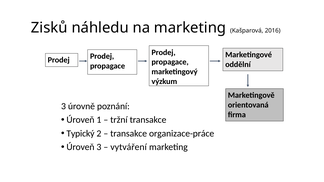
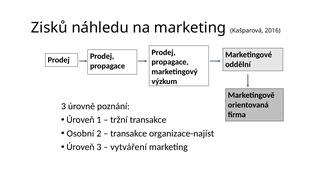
Typický: Typický -> Osobní
organizace-práce: organizace-práce -> organizace-najíst
